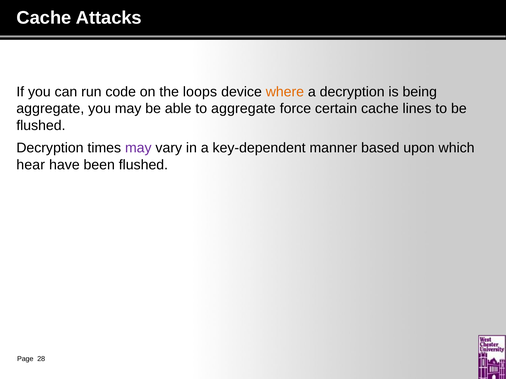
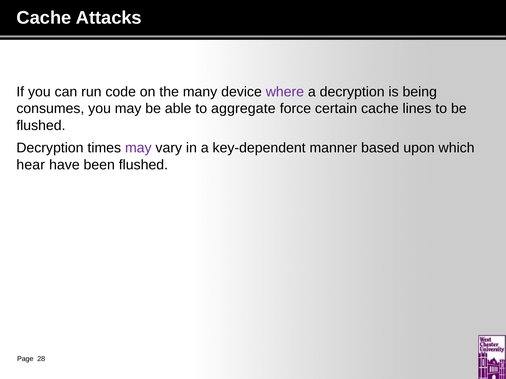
loops: loops -> many
where colour: orange -> purple
aggregate at (50, 109): aggregate -> consumes
